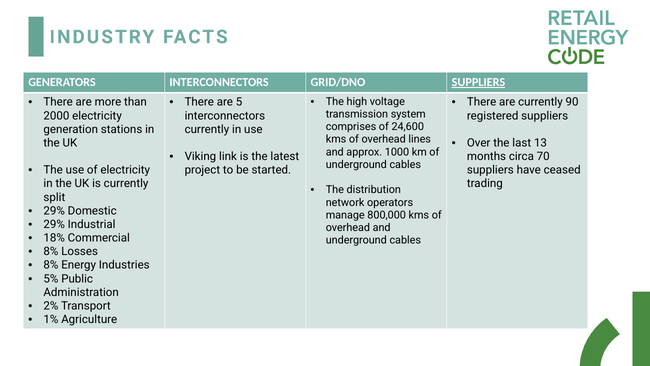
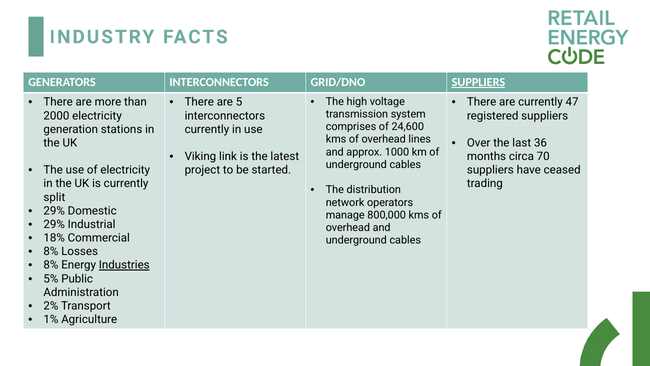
90: 90 -> 47
13: 13 -> 36
Industries underline: none -> present
